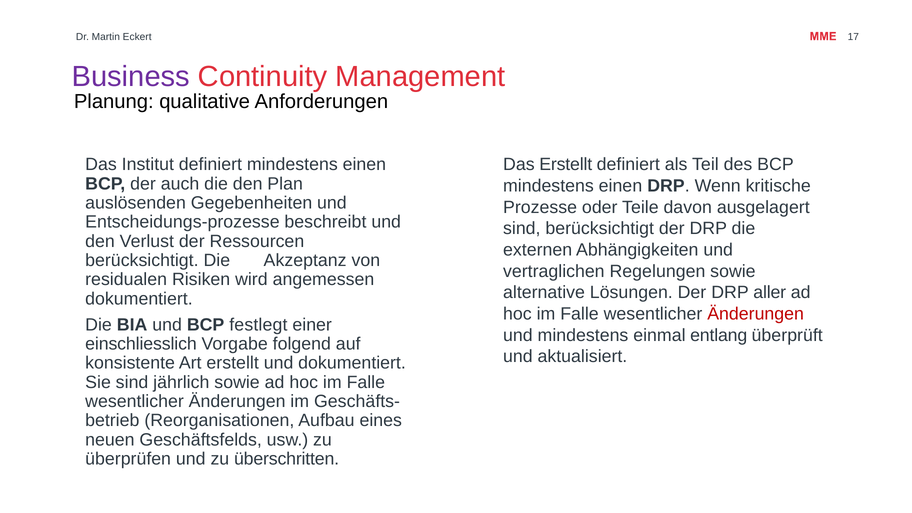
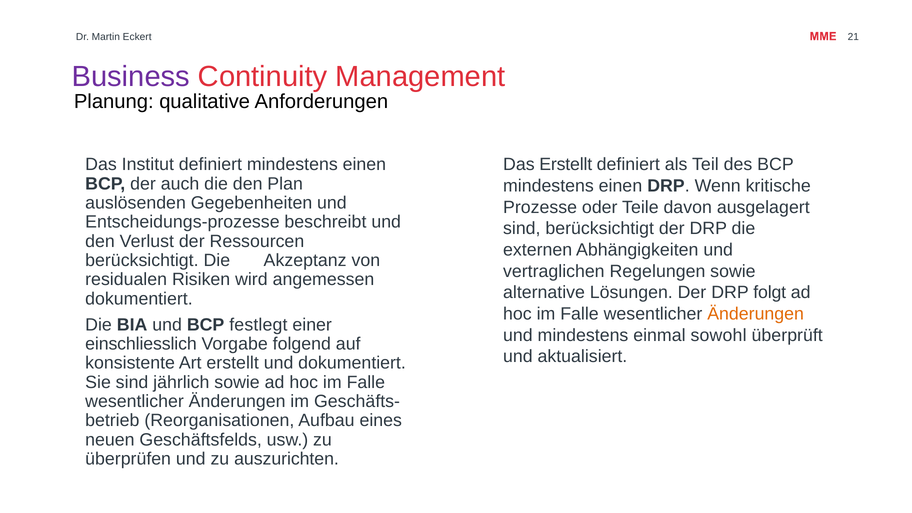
17: 17 -> 21
aller: aller -> folgt
Änderungen at (756, 314) colour: red -> orange
entlang: entlang -> sowohl
überschritten: überschritten -> auszurichten
